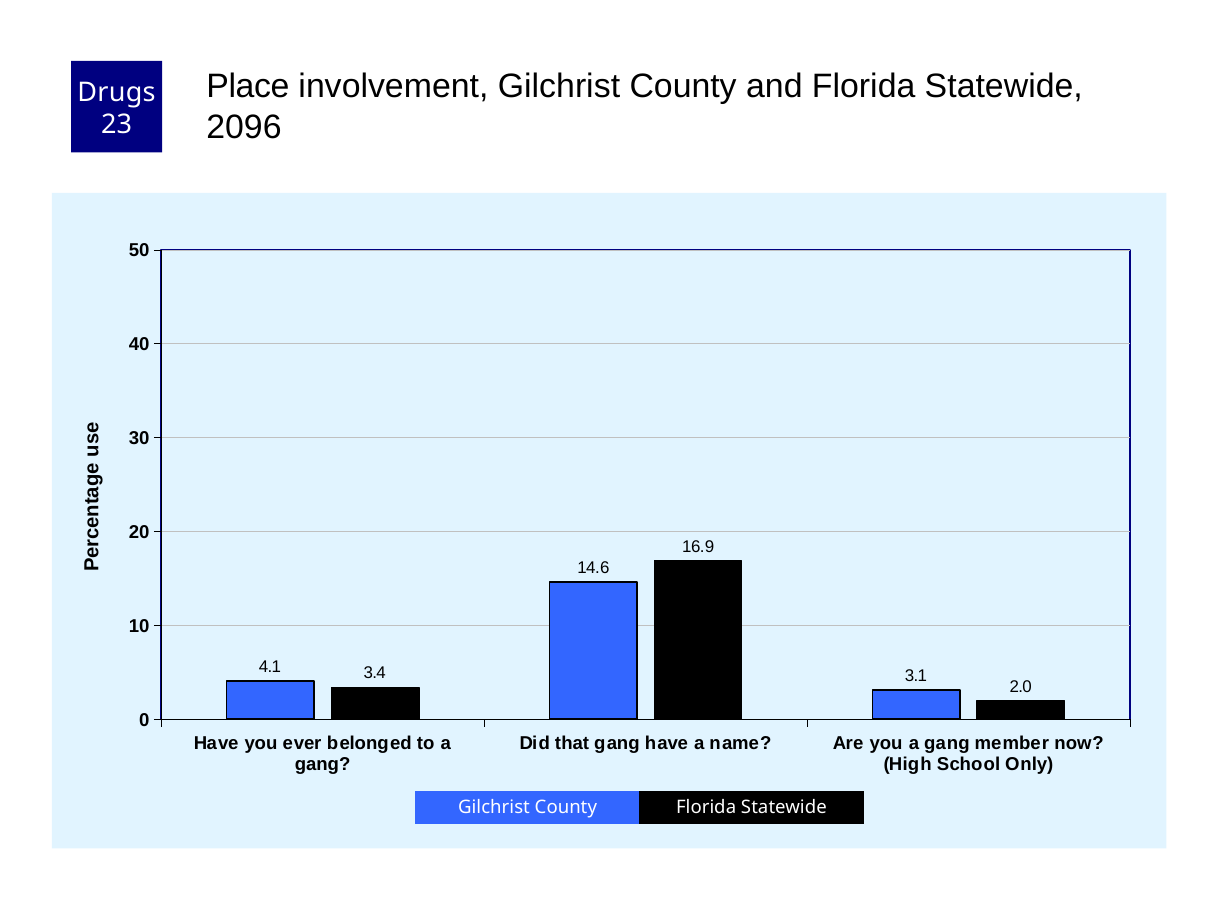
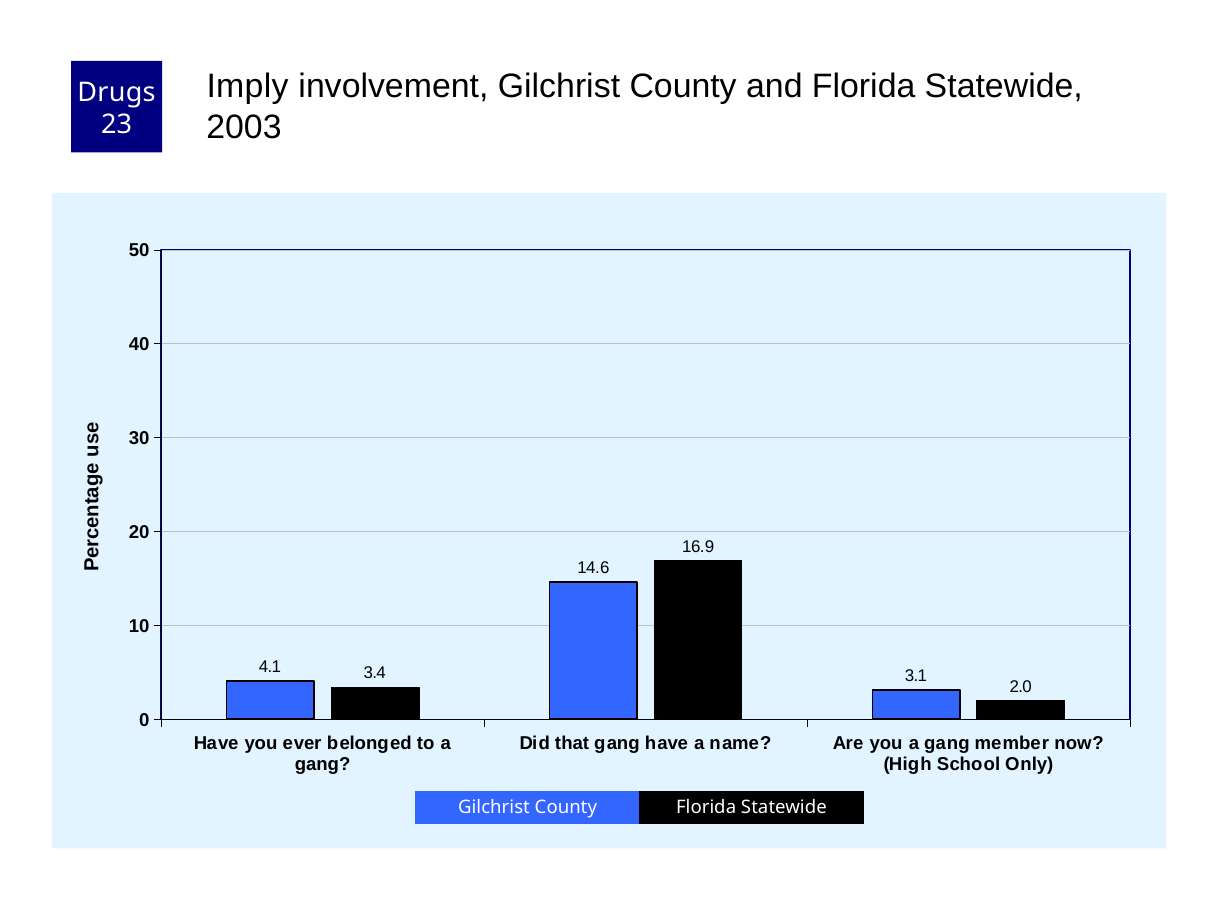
Place: Place -> Imply
2096: 2096 -> 2003
